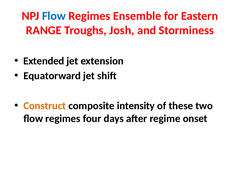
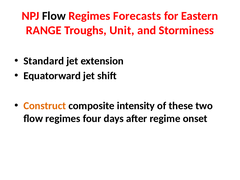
Flow at (54, 16) colour: blue -> black
Ensemble: Ensemble -> Forecasts
Josh: Josh -> Unit
Extended: Extended -> Standard
